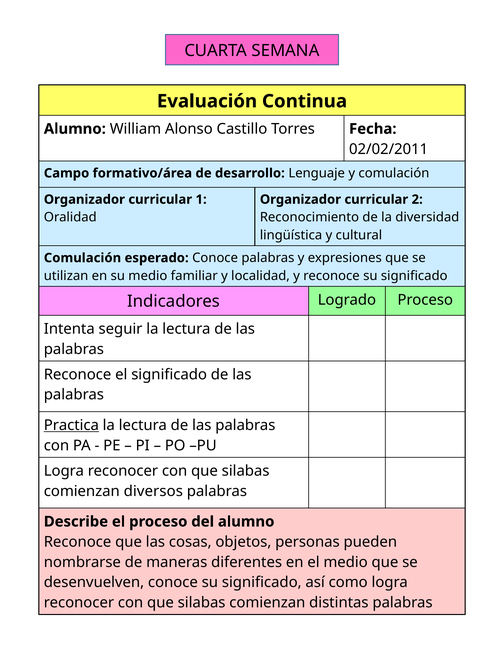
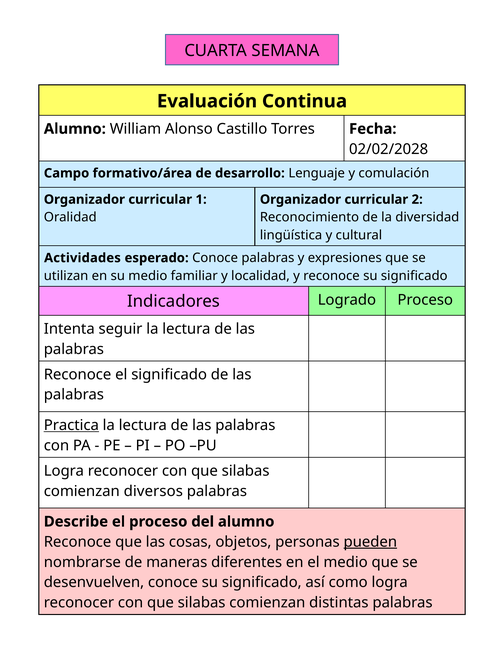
02/02/2011: 02/02/2011 -> 02/02/2028
Comulación at (82, 258): Comulación -> Actividades
pueden underline: none -> present
